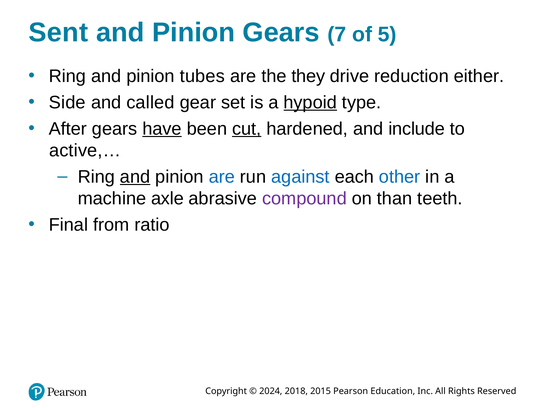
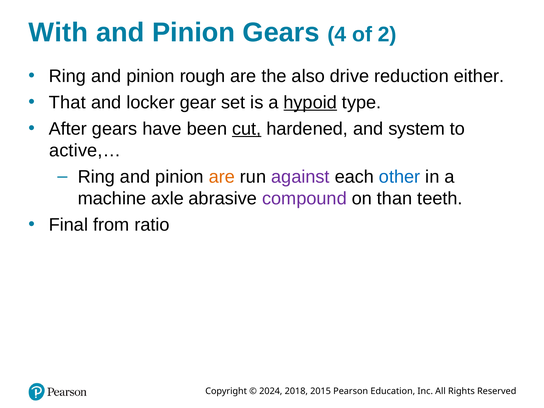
Sent: Sent -> With
7: 7 -> 4
5: 5 -> 2
tubes: tubes -> rough
they: they -> also
Side: Side -> That
called: called -> locker
have underline: present -> none
include: include -> system
and at (135, 177) underline: present -> none
are at (222, 177) colour: blue -> orange
against colour: blue -> purple
